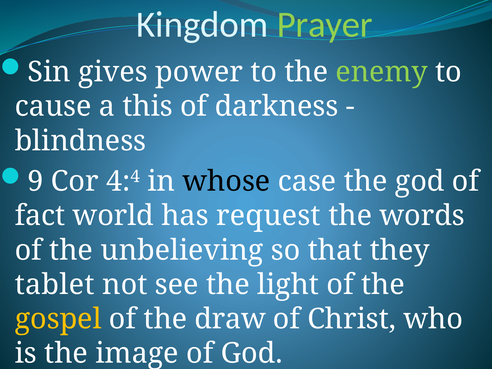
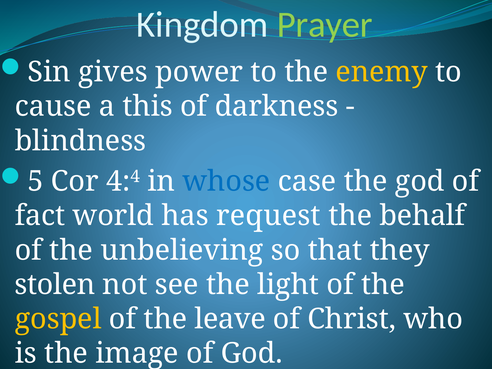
enemy colour: light green -> yellow
9: 9 -> 5
whose colour: black -> blue
words: words -> behalf
tablet: tablet -> stolen
draw: draw -> leave
